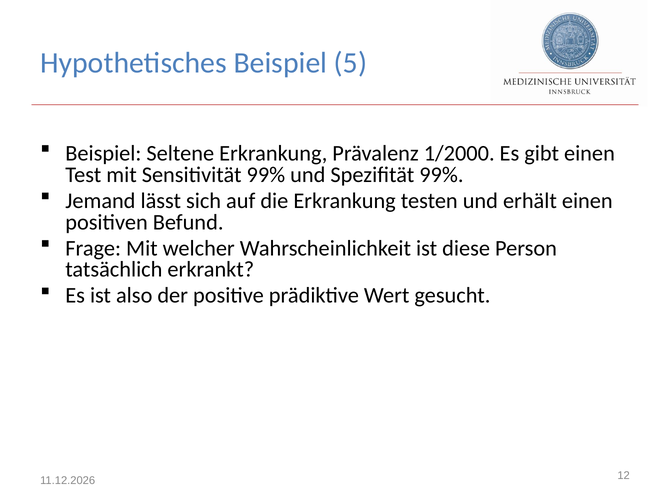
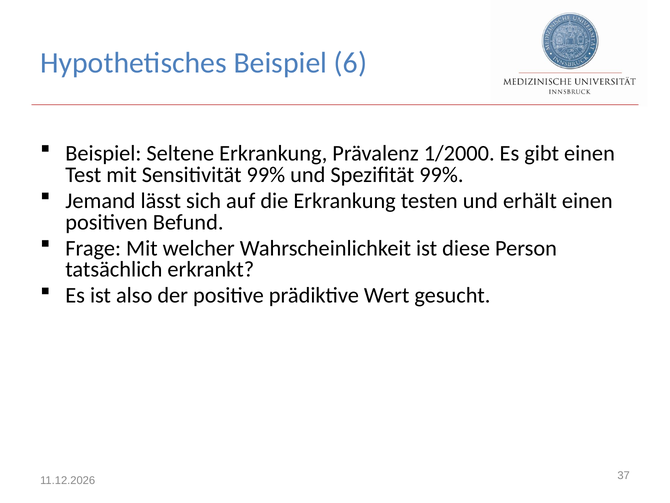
5: 5 -> 6
12: 12 -> 37
